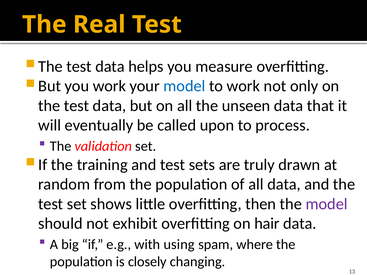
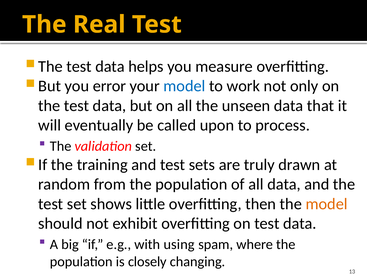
you work: work -> error
model at (327, 204) colour: purple -> orange
on hair: hair -> test
